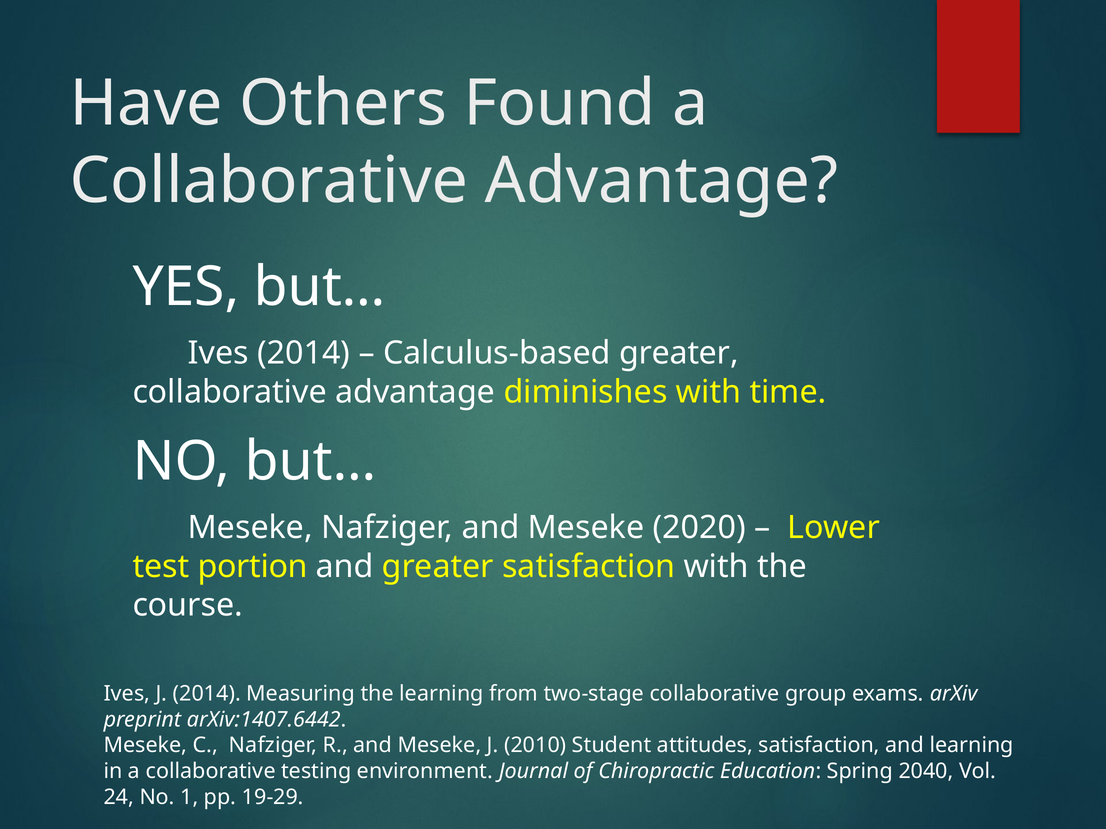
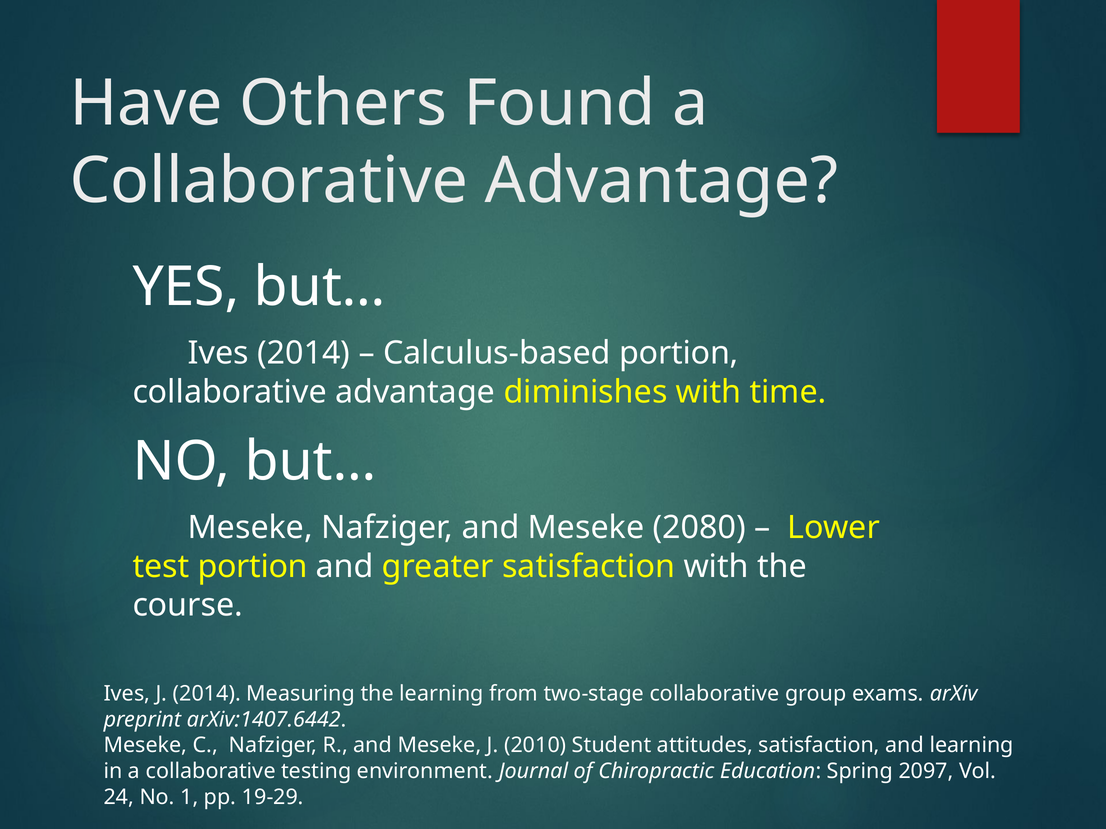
Calculus-based greater: greater -> portion
2020: 2020 -> 2080
2040: 2040 -> 2097
